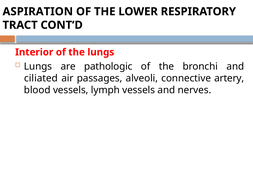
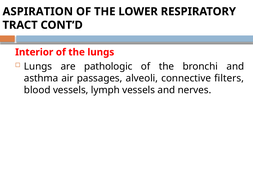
ciliated: ciliated -> asthma
artery: artery -> filters
